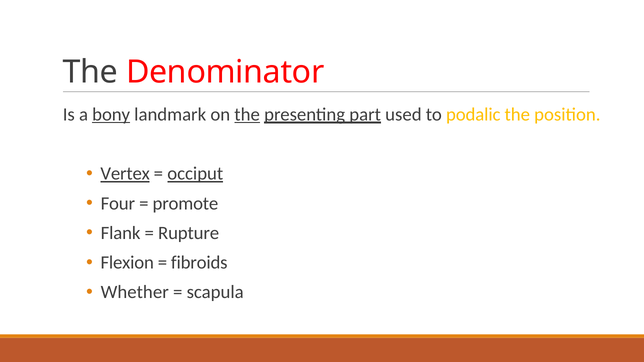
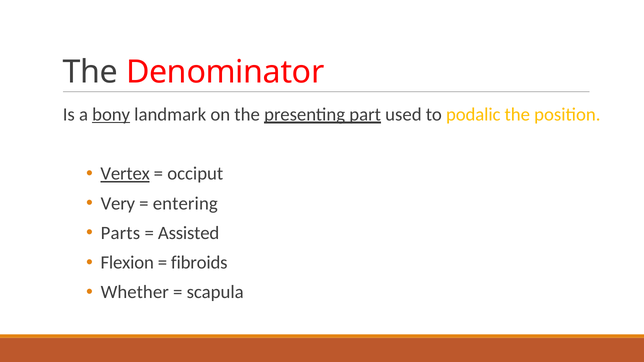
the at (247, 115) underline: present -> none
occiput underline: present -> none
Four: Four -> Very
promote: promote -> entering
Flank: Flank -> Parts
Rupture: Rupture -> Assisted
